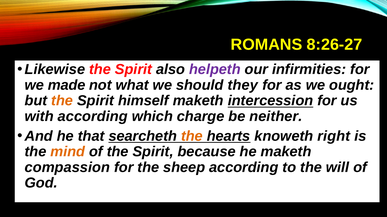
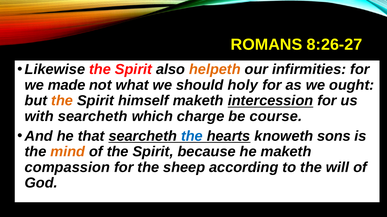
helpeth colour: purple -> orange
they: they -> holy
with according: according -> searcheth
neither: neither -> course
the at (192, 136) colour: orange -> blue
right: right -> sons
